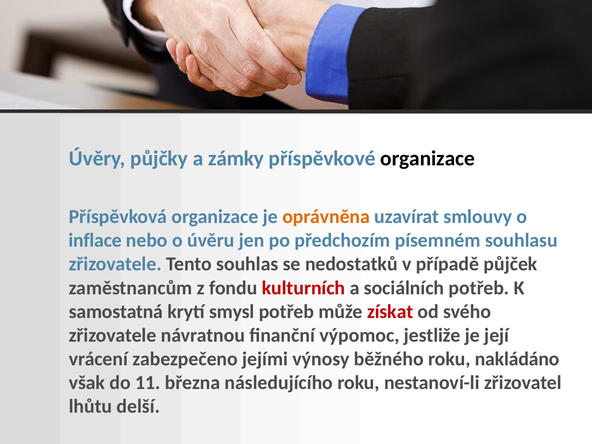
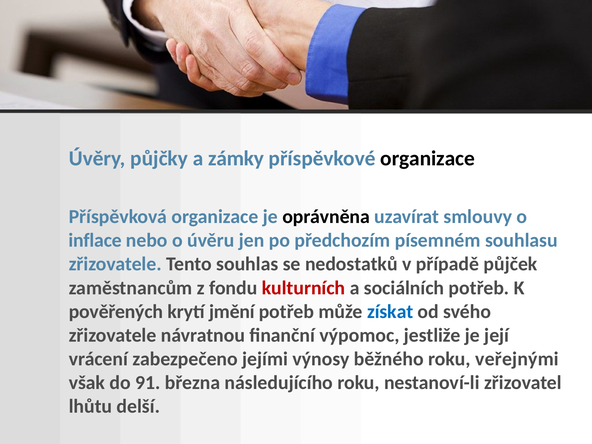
oprávněna colour: orange -> black
samostatná: samostatná -> pověřených
smysl: smysl -> jmění
získat colour: red -> blue
nakládáno: nakládáno -> veřejnými
11: 11 -> 91
